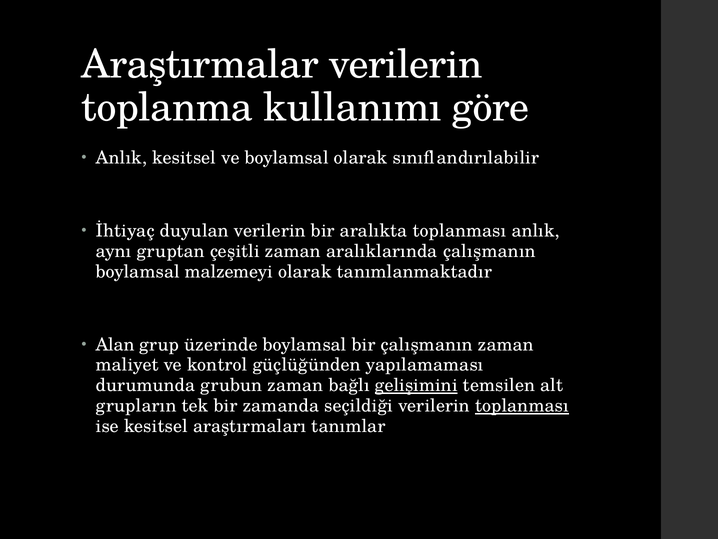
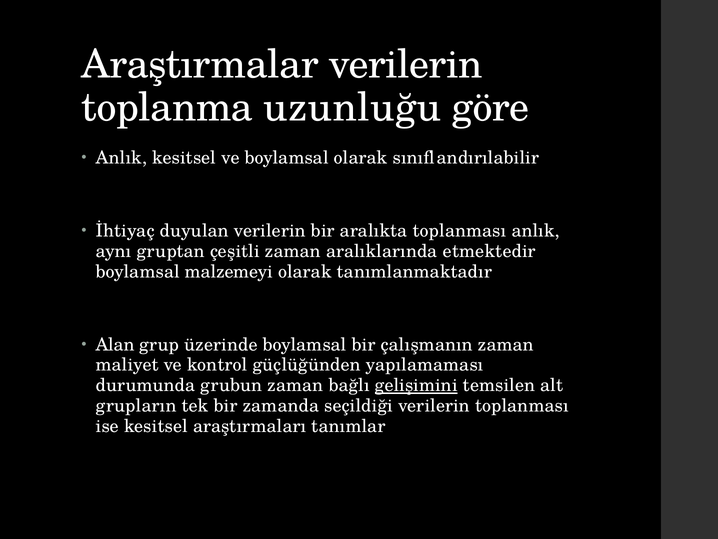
kullanımı: kullanımı -> uzunluğu
aralıklarında çalışmanın: çalışmanın -> etmektedir
toplanması at (522, 406) underline: present -> none
